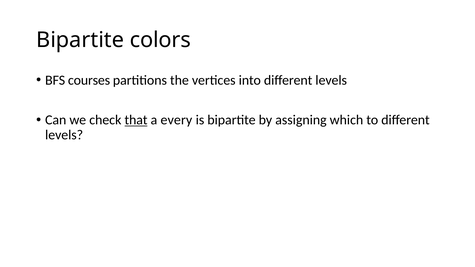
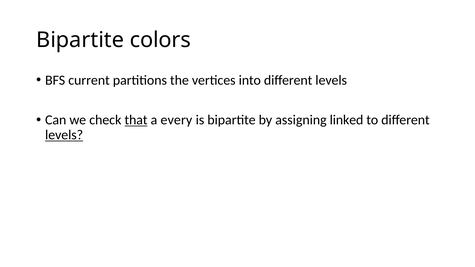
courses: courses -> current
which: which -> linked
levels at (64, 135) underline: none -> present
